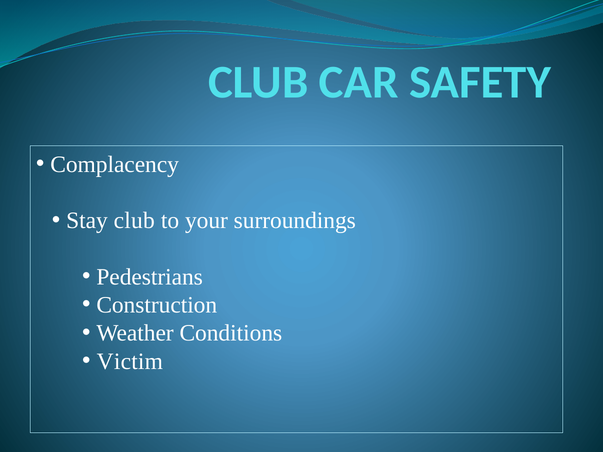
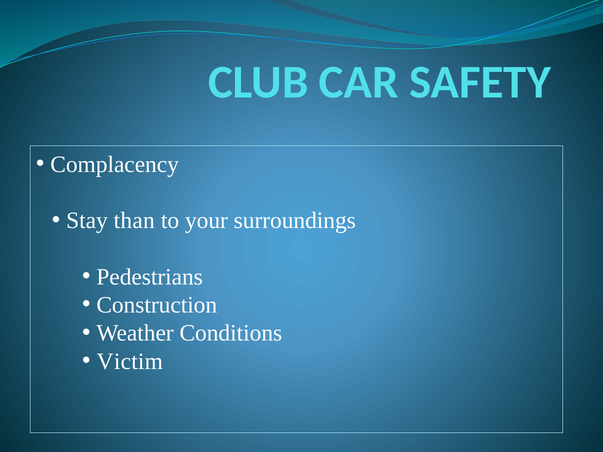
Stay club: club -> than
